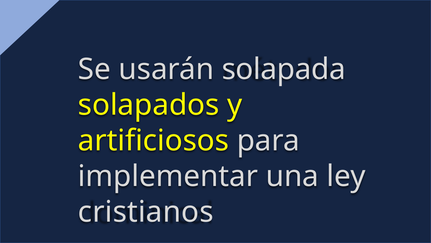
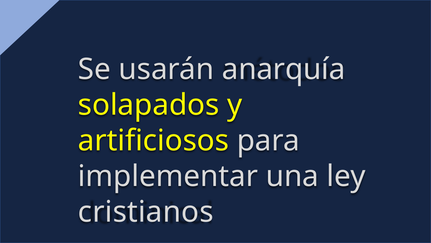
solapada: solapada -> anarquía
